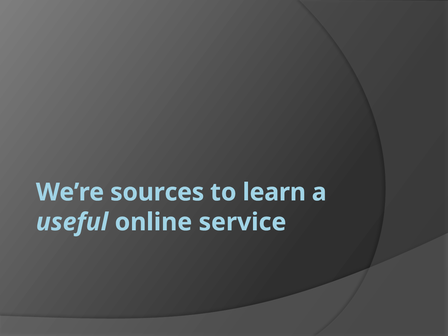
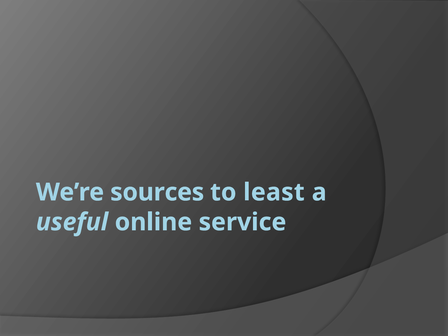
learn: learn -> least
